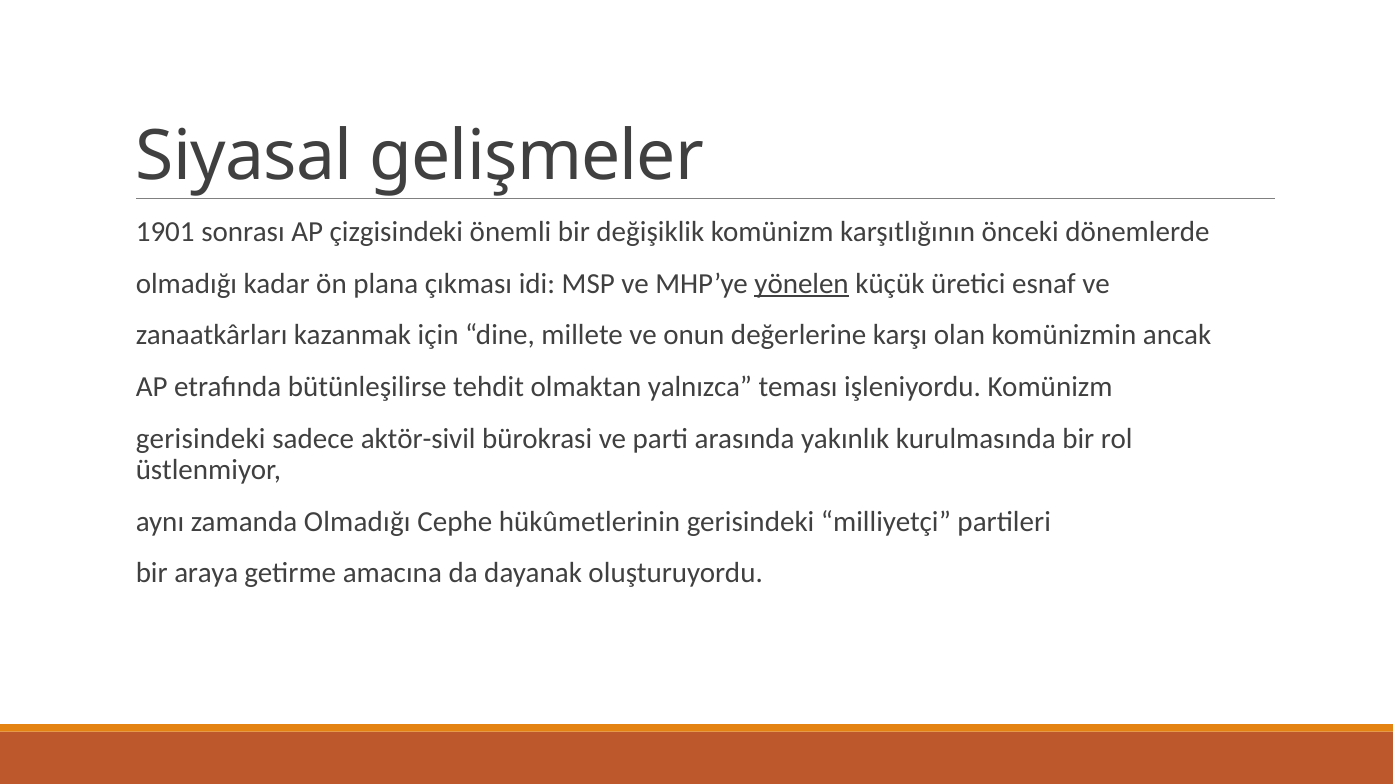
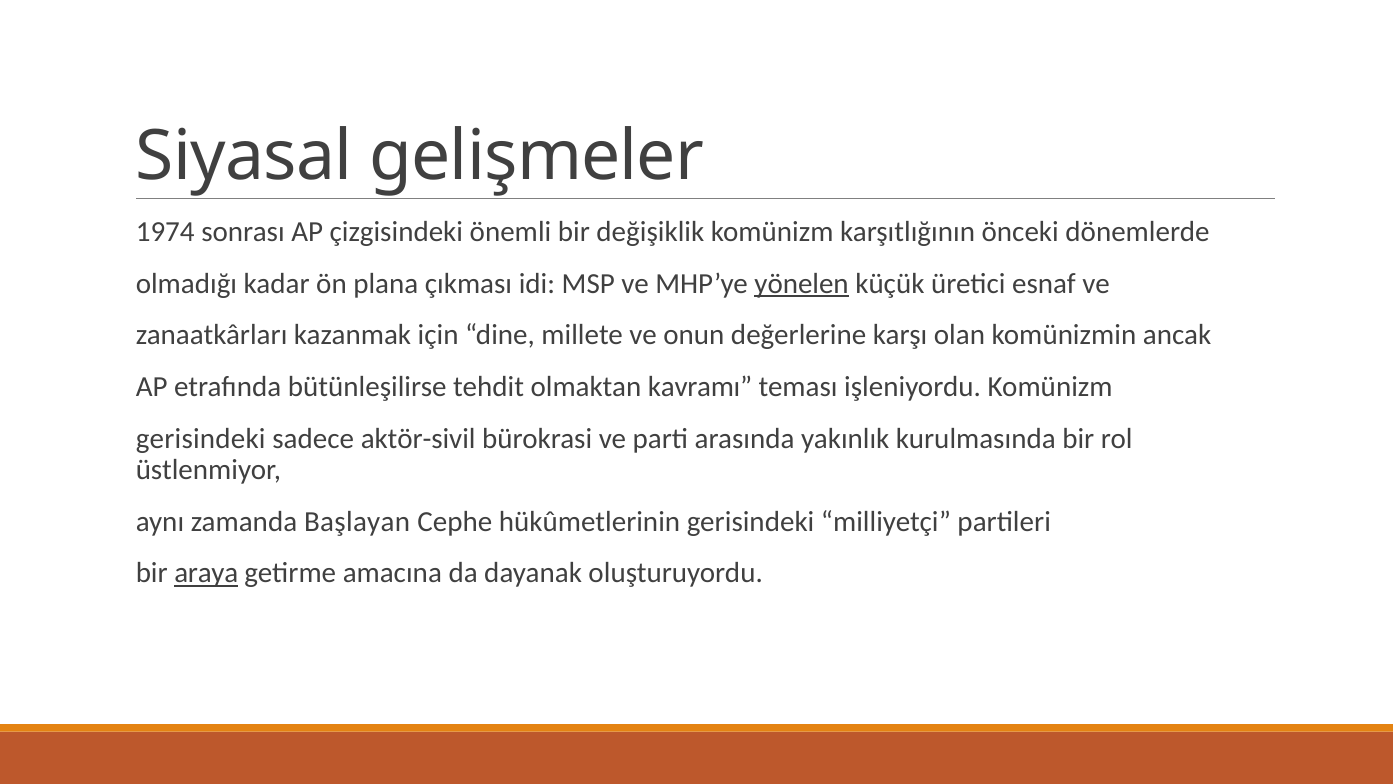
1901: 1901 -> 1974
yalnızca: yalnızca -> kavramı
zamanda Olmadığı: Olmadığı -> Başlayan
araya underline: none -> present
